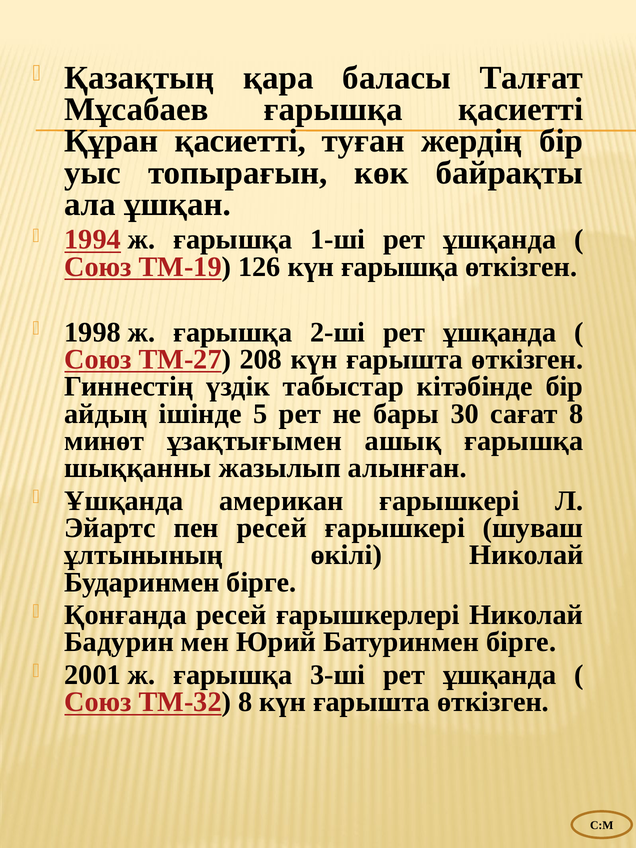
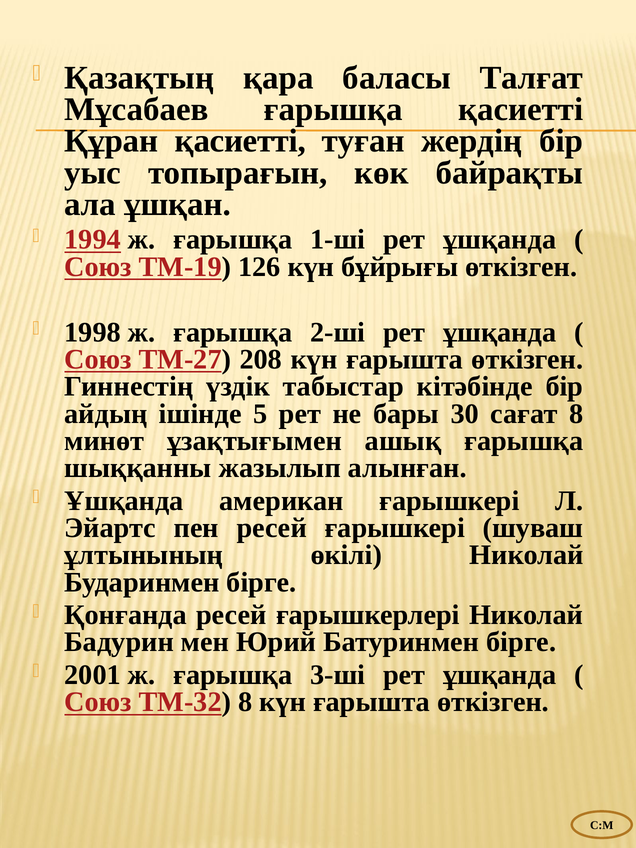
күн ғарышқа: ғарышқа -> бұйрығы
